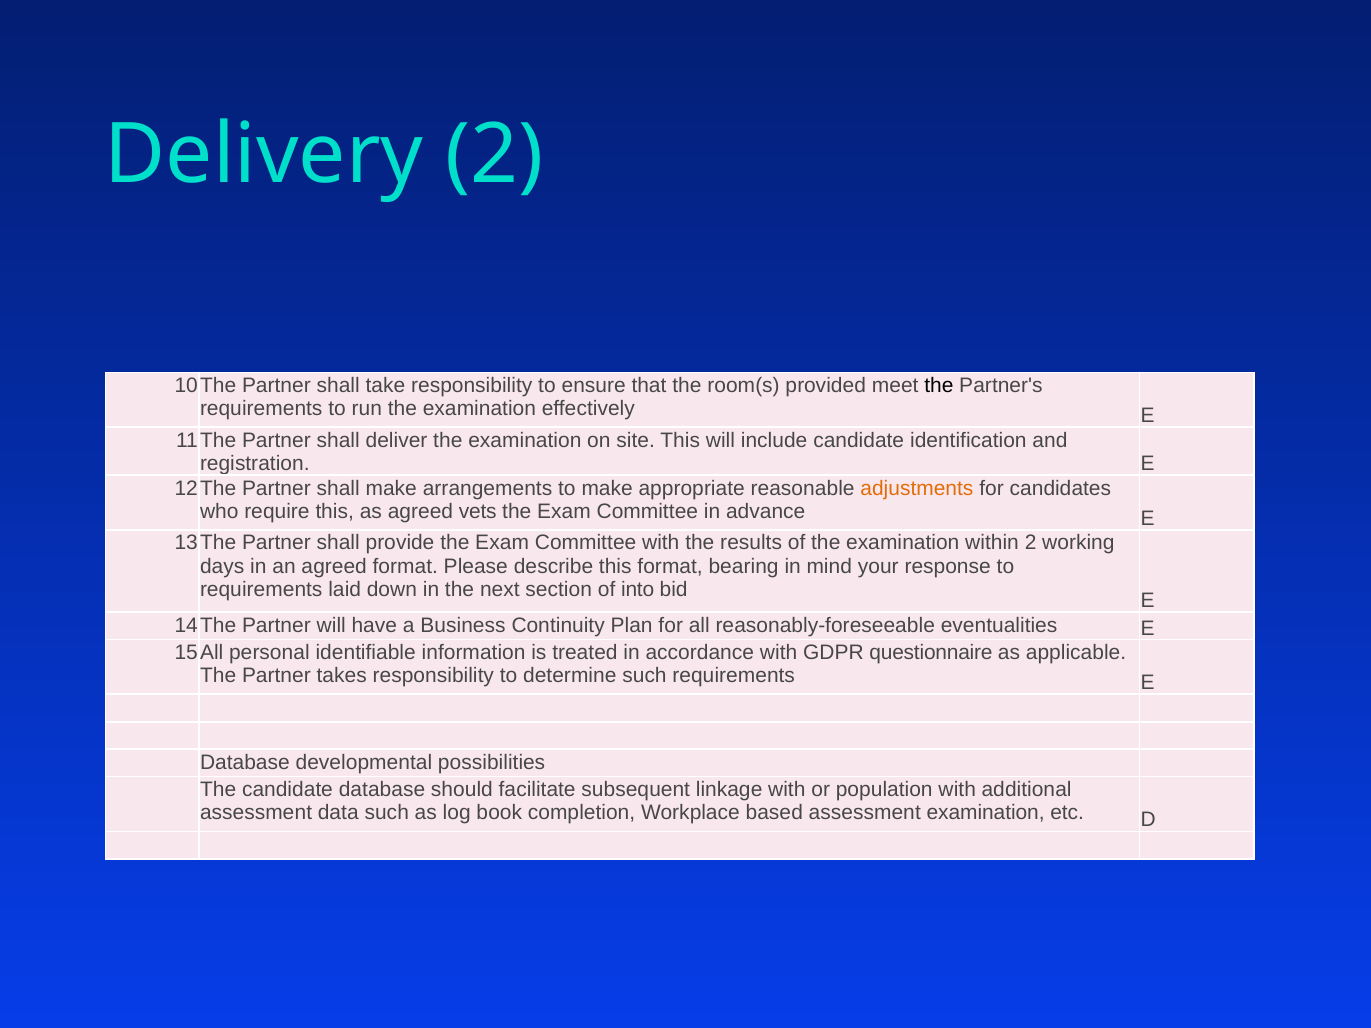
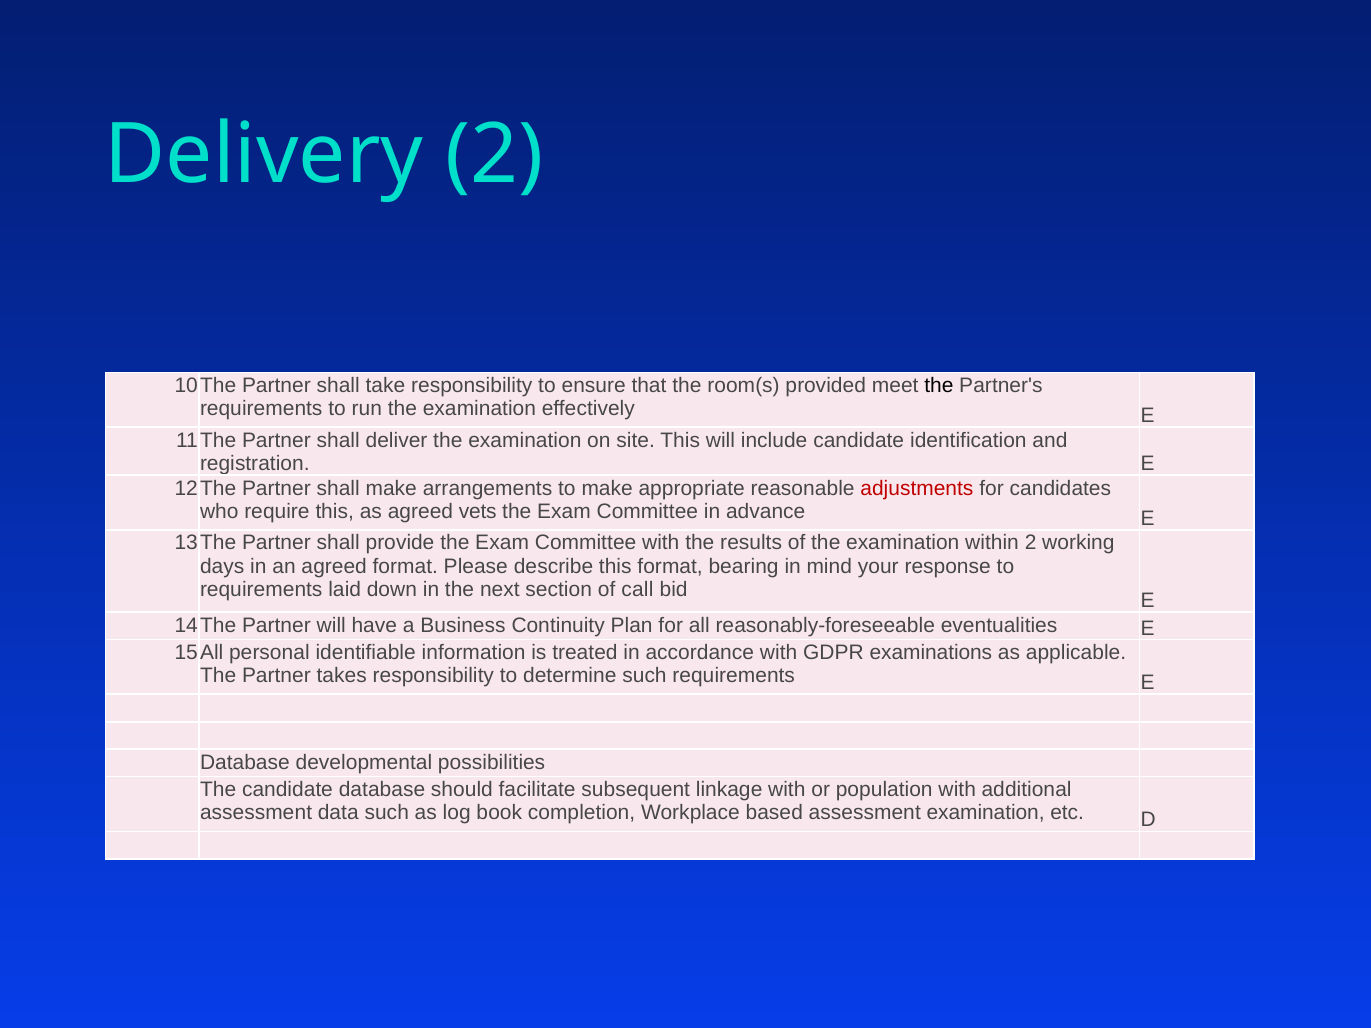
adjustments colour: orange -> red
into: into -> call
questionnaire: questionnaire -> examinations
